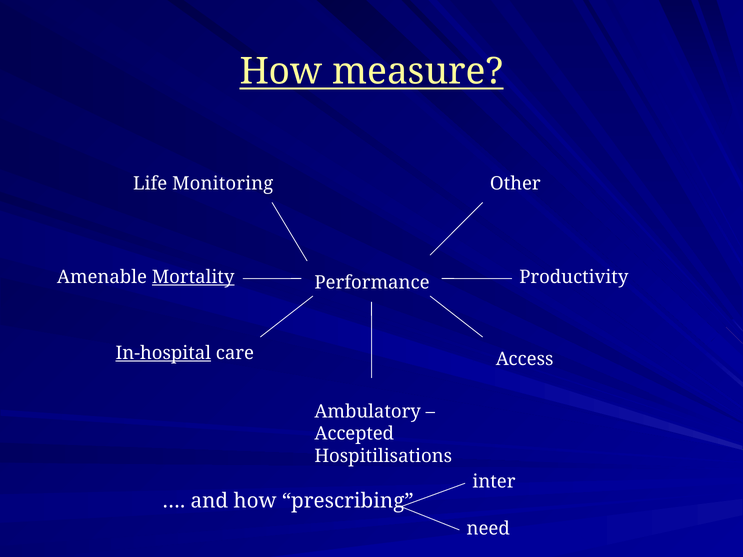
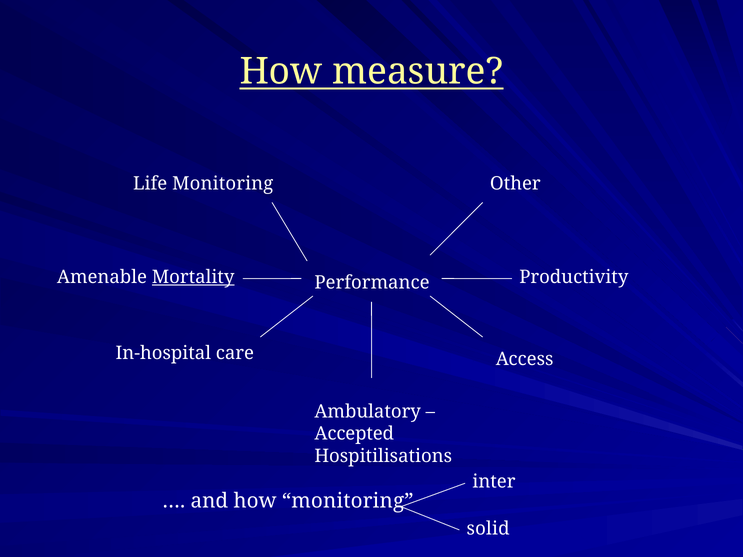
In-hospital underline: present -> none
how prescribing: prescribing -> monitoring
need: need -> solid
